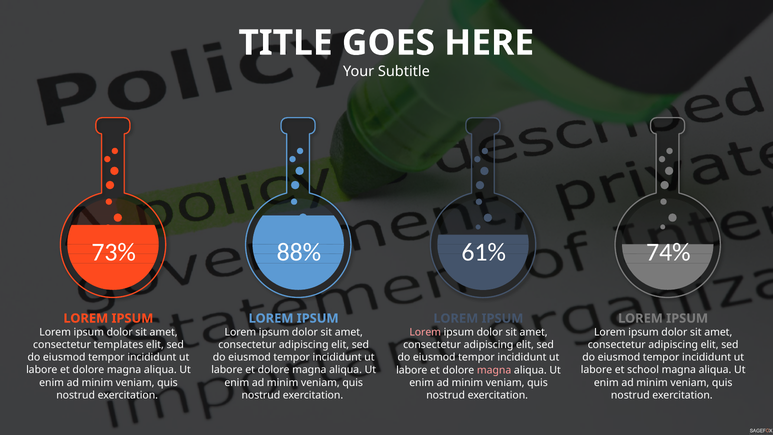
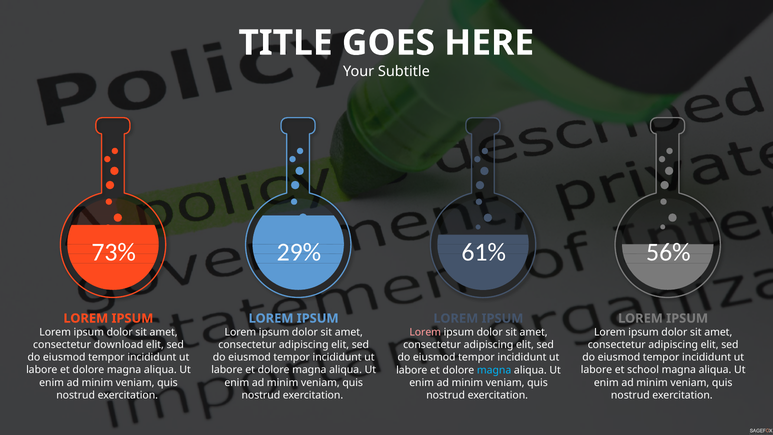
88%: 88% -> 29%
74%: 74% -> 56%
templates: templates -> download
magna at (494, 370) colour: pink -> light blue
